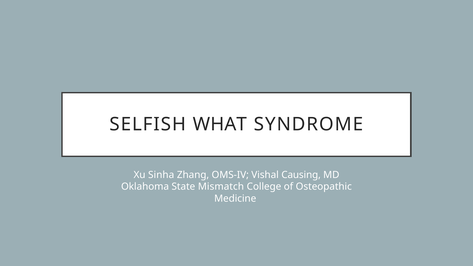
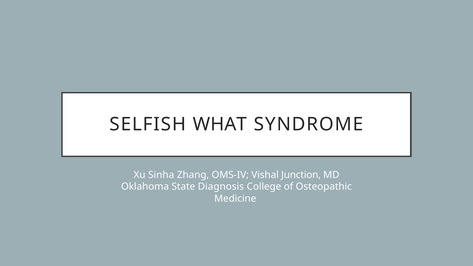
Causing: Causing -> Junction
Mismatch: Mismatch -> Diagnosis
